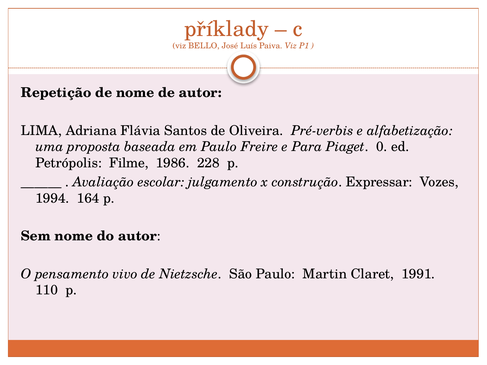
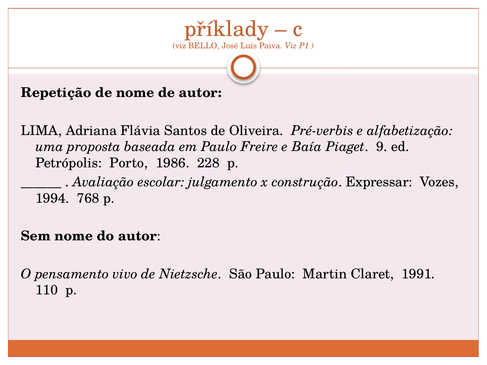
Para: Para -> Baía
0: 0 -> 9
Filme: Filme -> Porto
164: 164 -> 768
